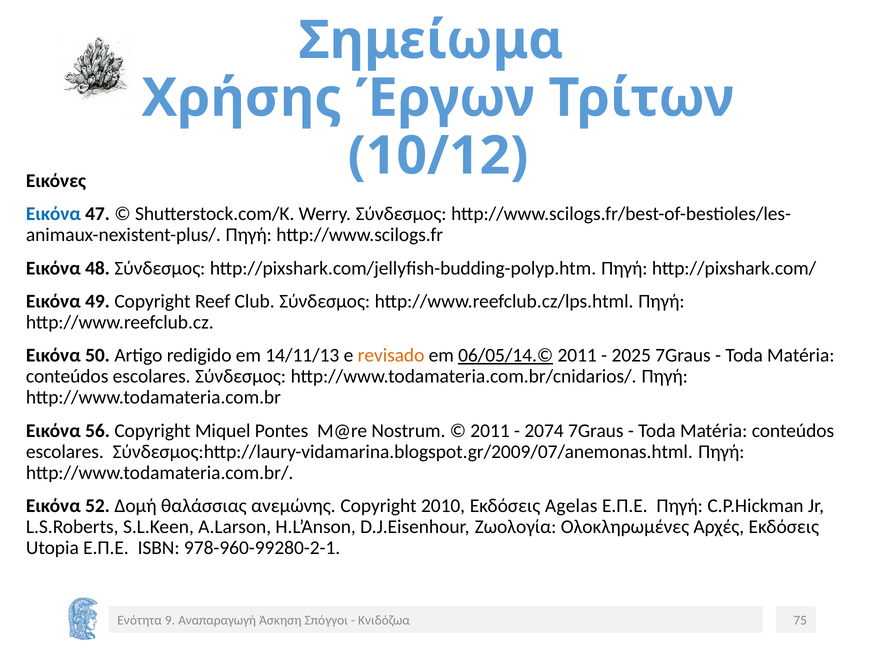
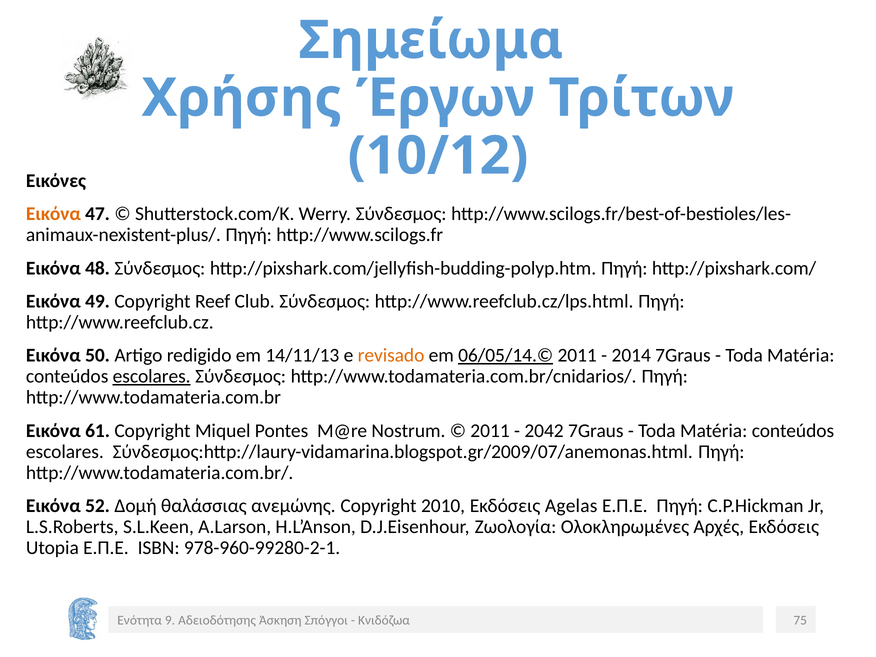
Εικόνα at (53, 214) colour: blue -> orange
2025: 2025 -> 2014
escolares at (152, 376) underline: none -> present
56: 56 -> 61
2074: 2074 -> 2042
Αναπαραγωγή: Αναπαραγωγή -> Αδειοδότησης
